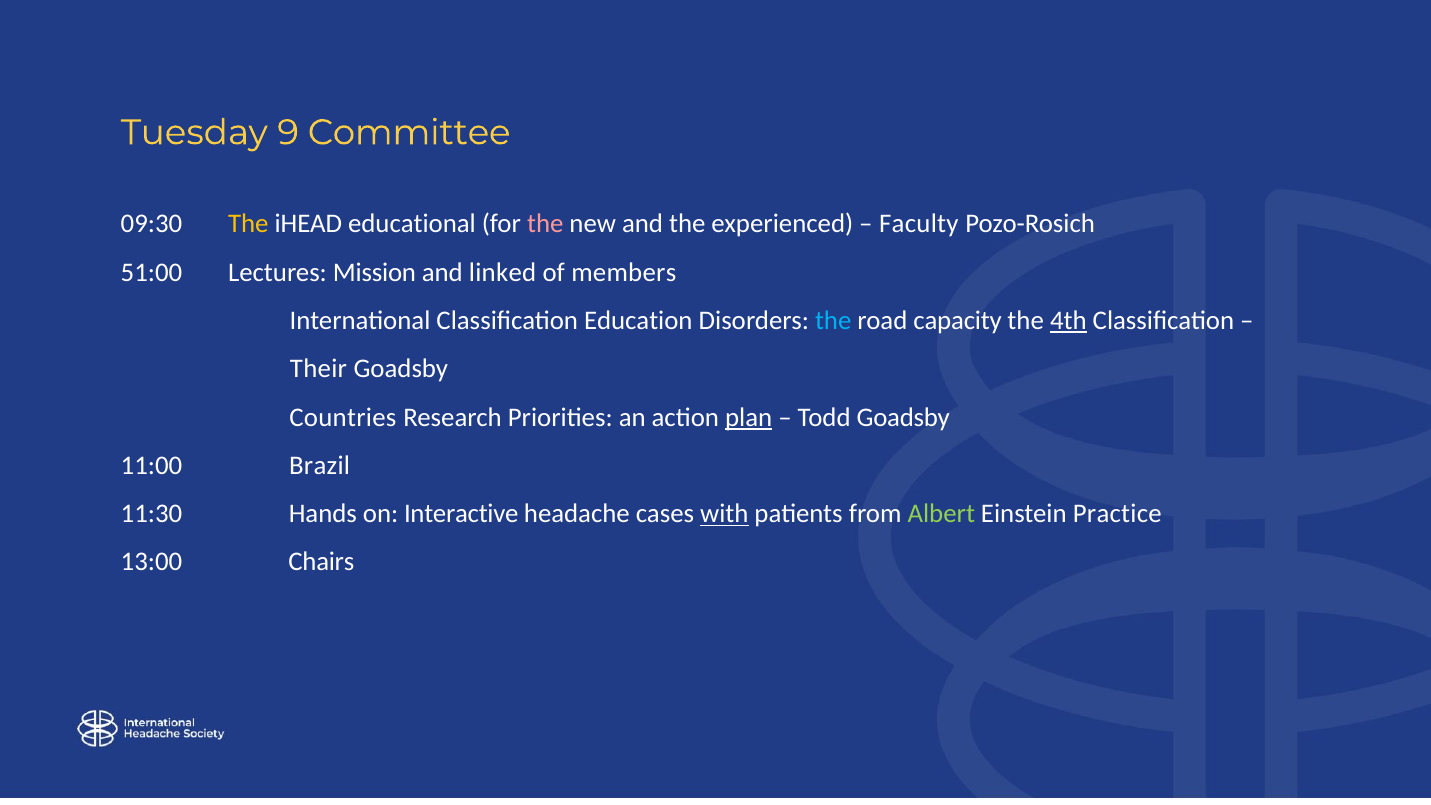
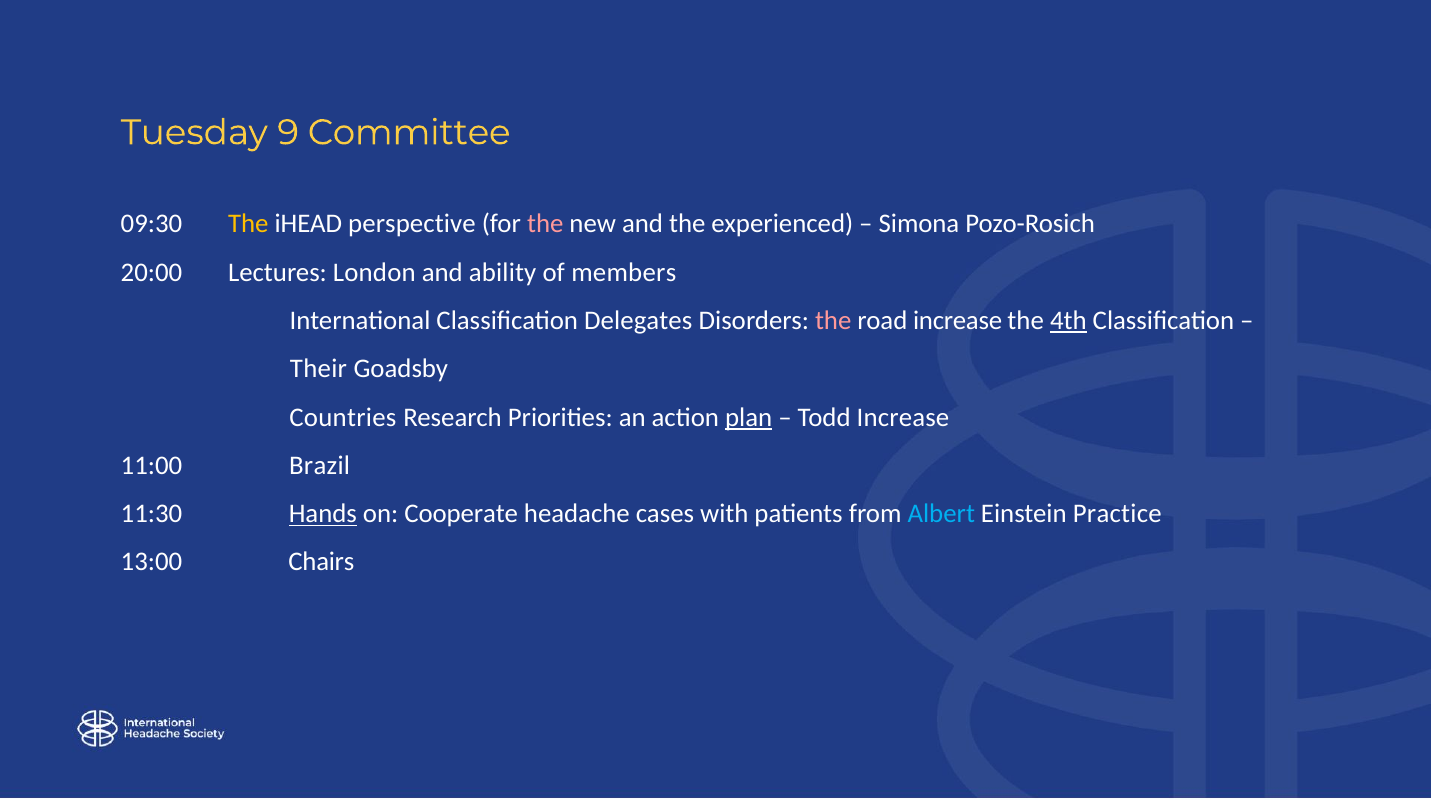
educational: educational -> perspective
Faculty: Faculty -> Simona
51:00: 51:00 -> 20:00
Mission: Mission -> London
linked: linked -> ability
Education: Education -> Delegates
the at (833, 321) colour: light blue -> pink
road capacity: capacity -> increase
Todd Goadsby: Goadsby -> Increase
Hands underline: none -> present
Interactive: Interactive -> Cooperate
with underline: present -> none
Albert colour: light green -> light blue
